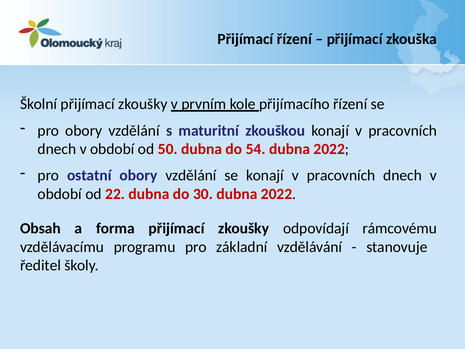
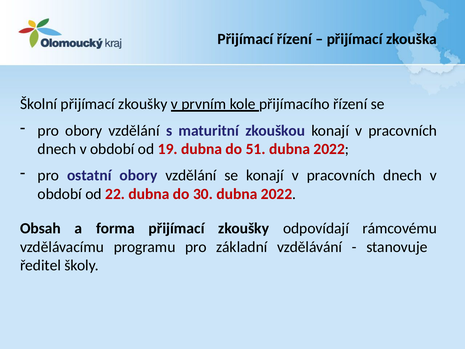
50: 50 -> 19
54: 54 -> 51
